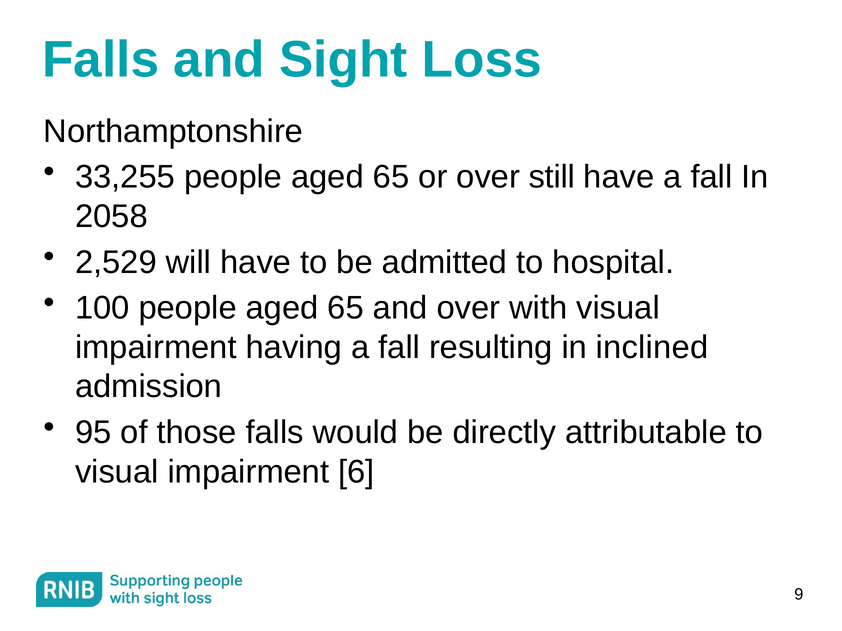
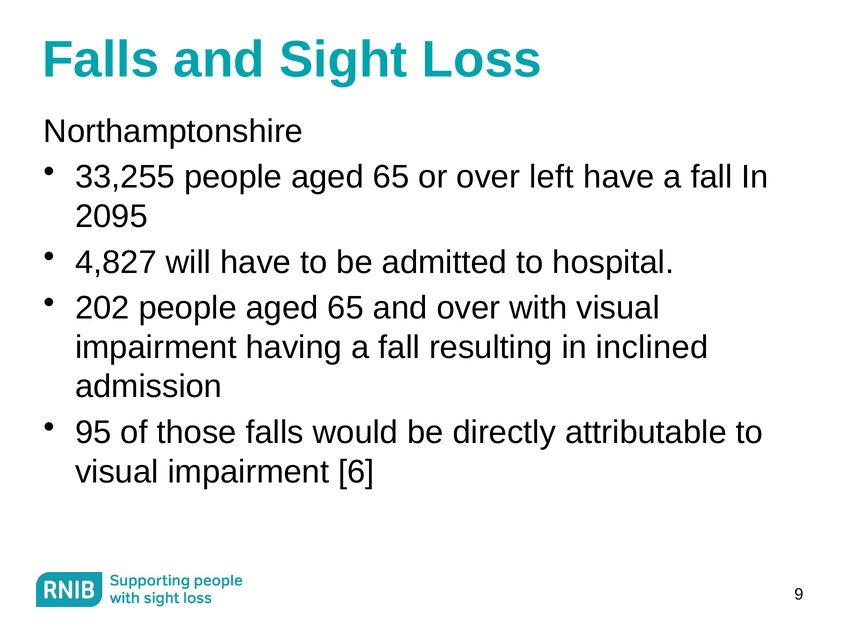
still: still -> left
2058: 2058 -> 2095
2,529: 2,529 -> 4,827
100: 100 -> 202
